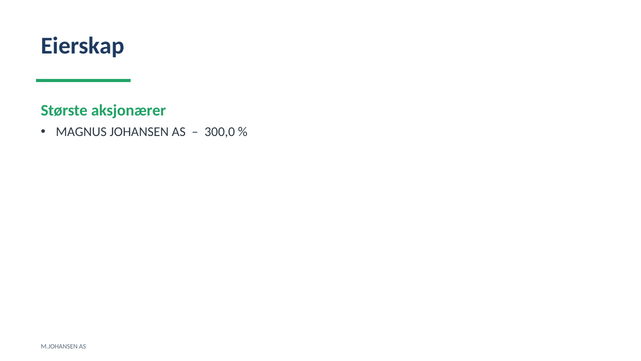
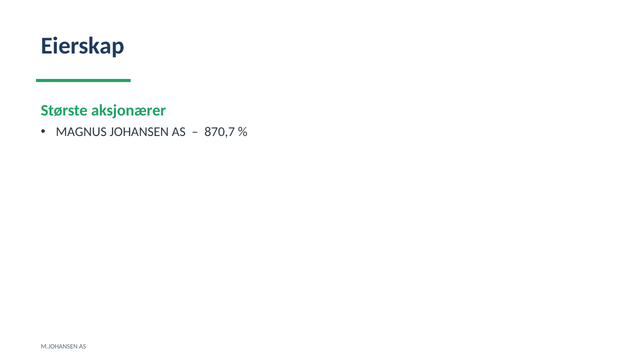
300,0: 300,0 -> 870,7
